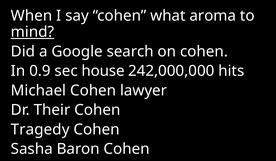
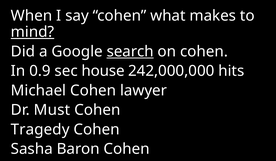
aroma: aroma -> makes
search underline: none -> present
Their: Their -> Must
